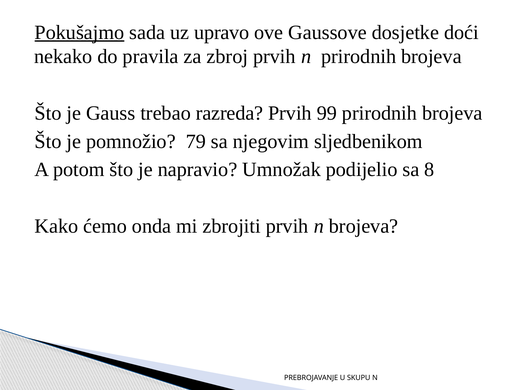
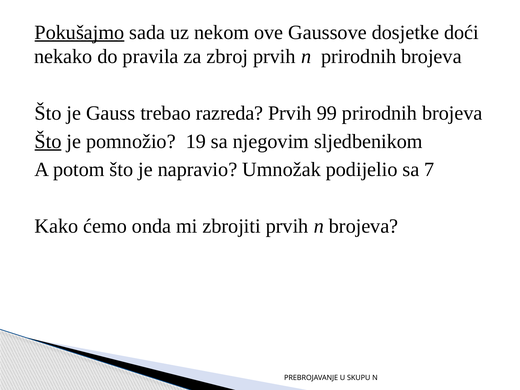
upravo: upravo -> nekom
Što at (48, 141) underline: none -> present
79: 79 -> 19
8: 8 -> 7
